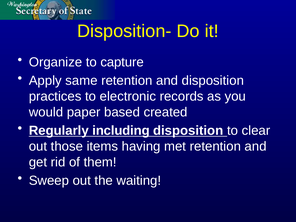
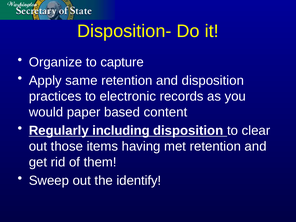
created: created -> content
waiting: waiting -> identify
